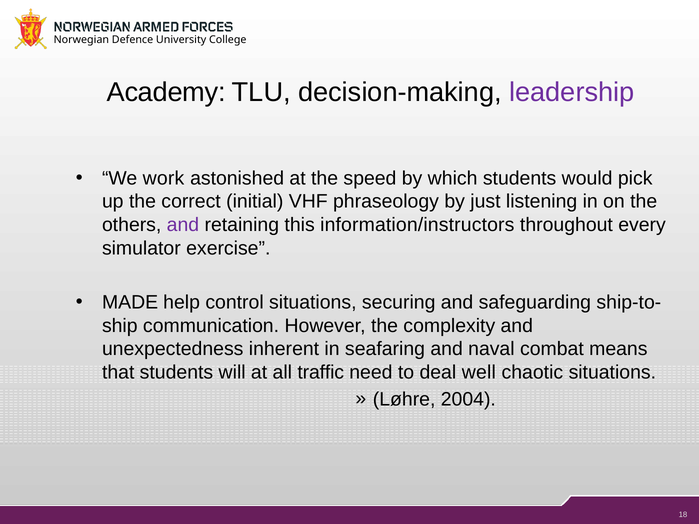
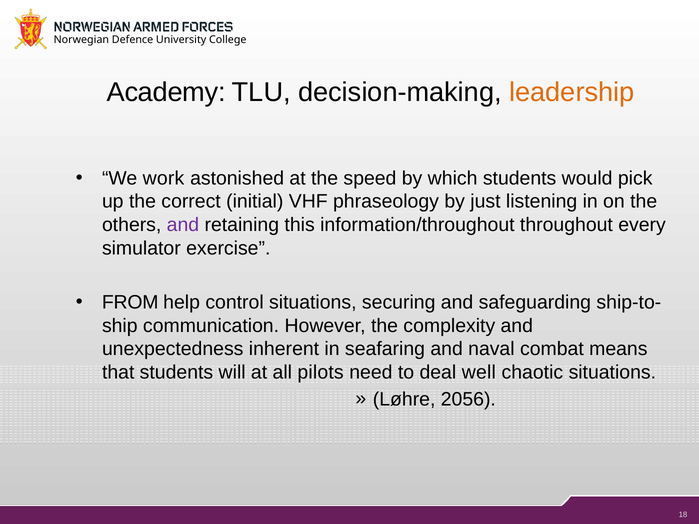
leadership colour: purple -> orange
information/instructors: information/instructors -> information/throughout
MADE: MADE -> FROM
traffic: traffic -> pilots
2004: 2004 -> 2056
